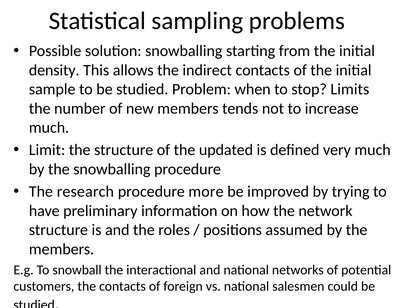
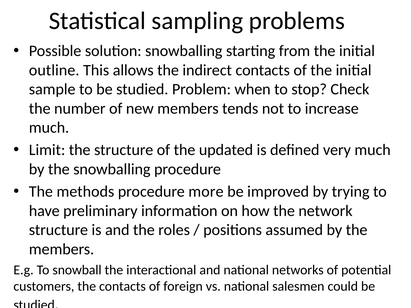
density: density -> outline
Limits: Limits -> Check
research: research -> methods
